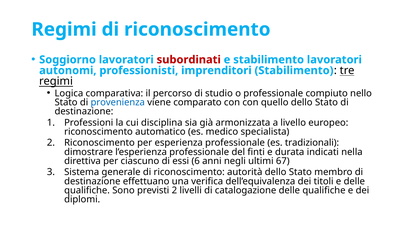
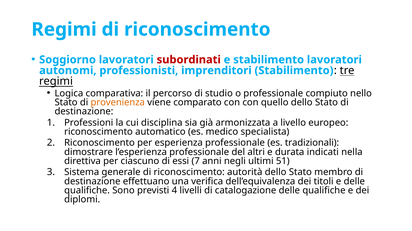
provenienza colour: blue -> orange
finti: finti -> altri
6: 6 -> 7
67: 67 -> 51
previsti 2: 2 -> 4
